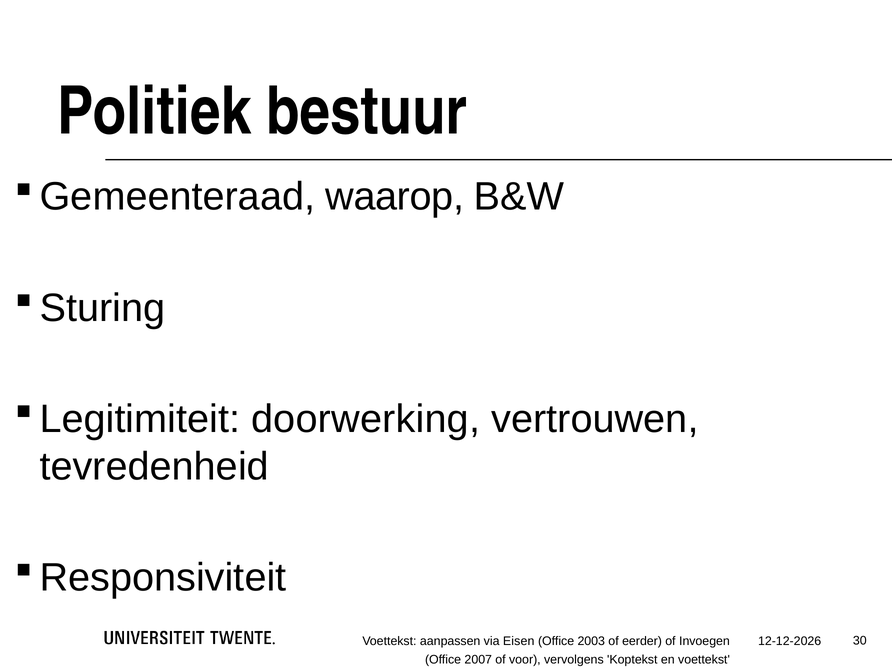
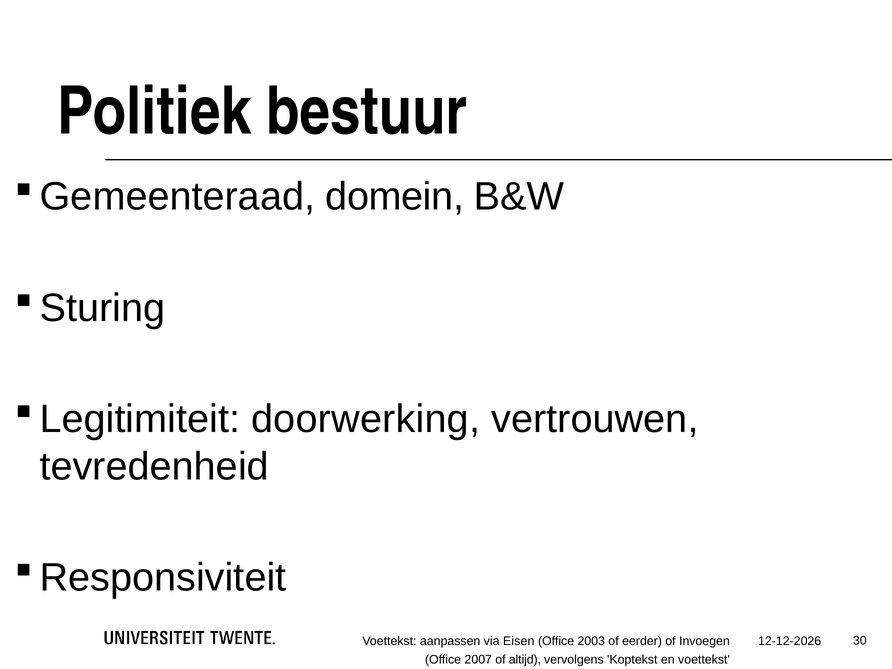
waarop: waarop -> domein
voor: voor -> altijd
